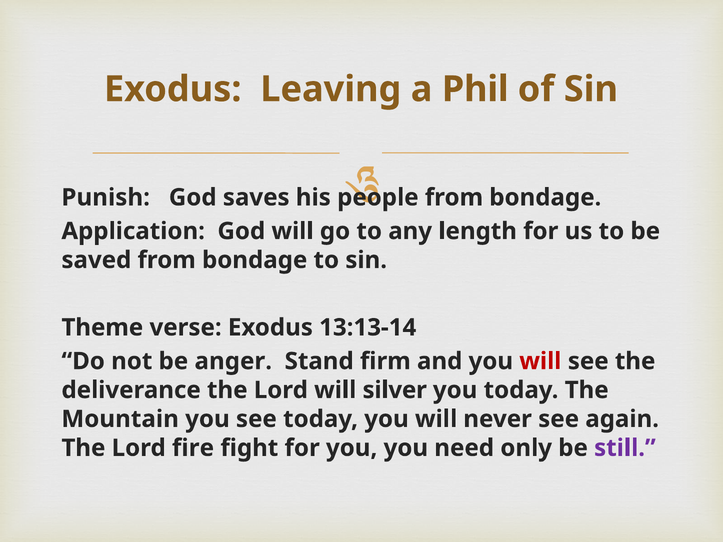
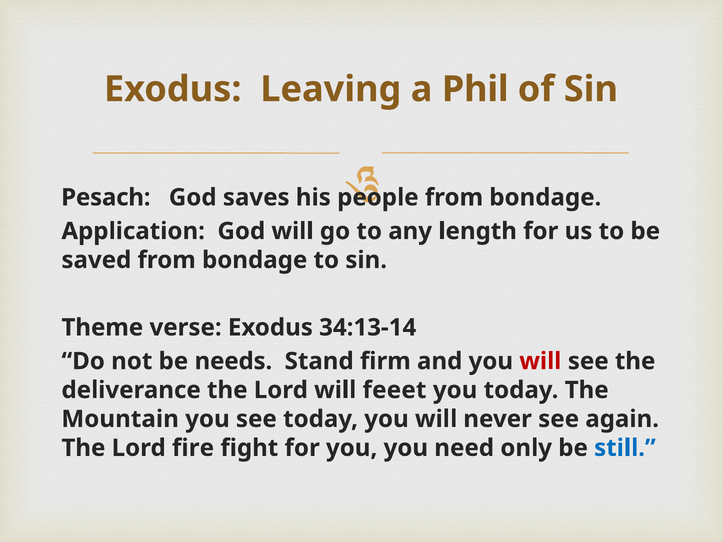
Punish: Punish -> Pesach
13:13-14: 13:13-14 -> 34:13-14
anger: anger -> needs
silver: silver -> feeet
still colour: purple -> blue
